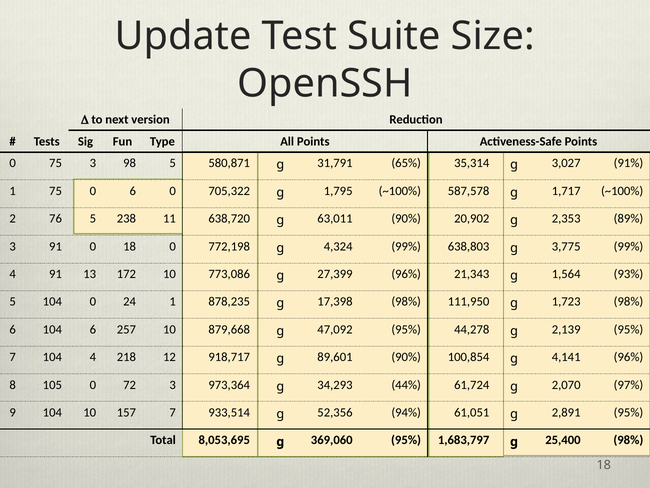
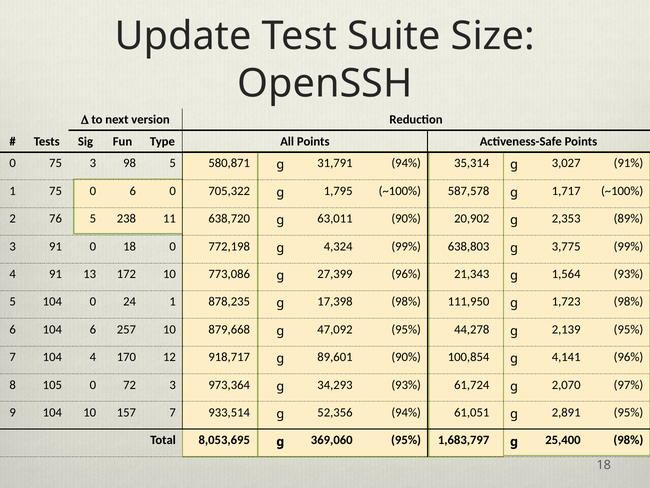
31,791 65%: 65% -> 94%
218: 218 -> 170
34,293 44%: 44% -> 93%
